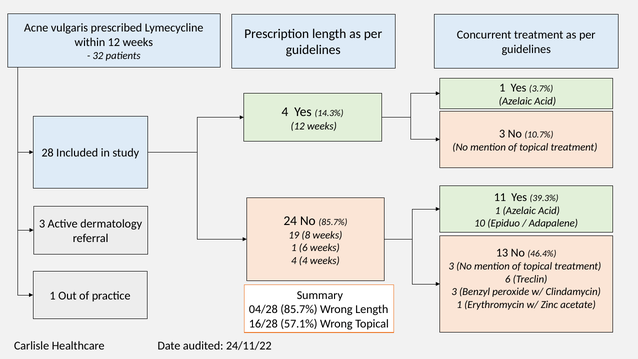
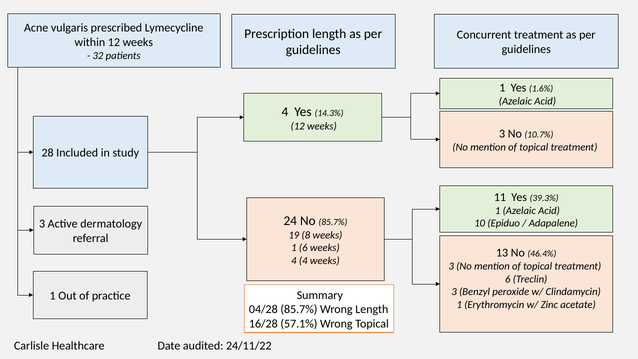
3.7%: 3.7% -> 1.6%
